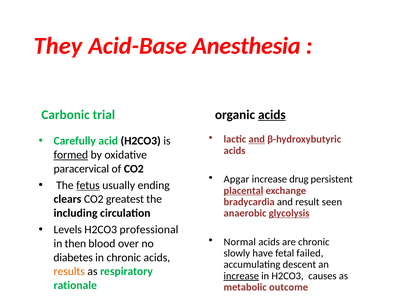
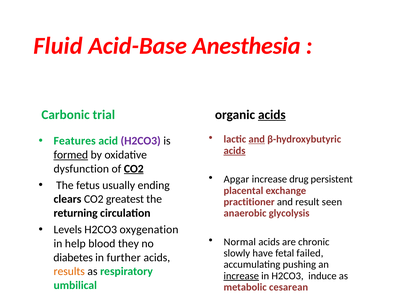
They: They -> Fluid
Carefully: Carefully -> Features
H2CO3 at (141, 141) colour: black -> purple
acids at (235, 150) underline: none -> present
paracervical: paracervical -> dysfunction
CO2 at (134, 169) underline: none -> present
fetus underline: present -> none
placental underline: present -> none
bradycardia: bradycardia -> practitioner
including: including -> returning
glycolysis underline: present -> none
professional: professional -> oxygenation
then: then -> help
over: over -> they
in chronic: chronic -> further
descent: descent -> pushing
causes: causes -> induce
rationale: rationale -> umbilical
outcome: outcome -> cesarean
